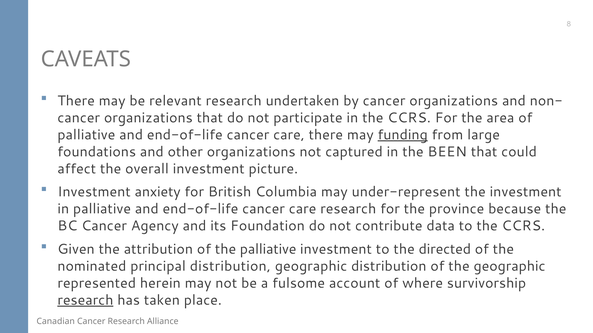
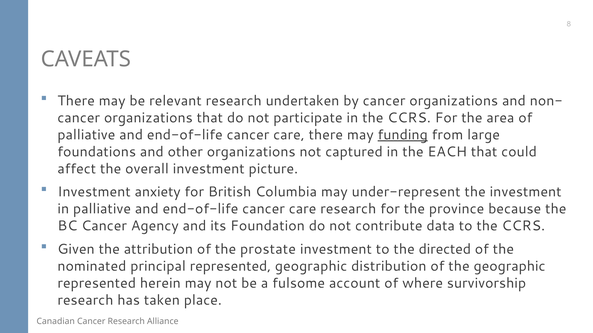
BEEN: BEEN -> EACH
the palliative: palliative -> prostate
principal distribution: distribution -> represented
research at (85, 301) underline: present -> none
